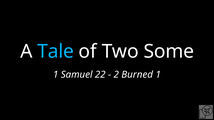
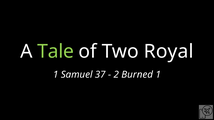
Tale colour: light blue -> light green
Some: Some -> Royal
22: 22 -> 37
